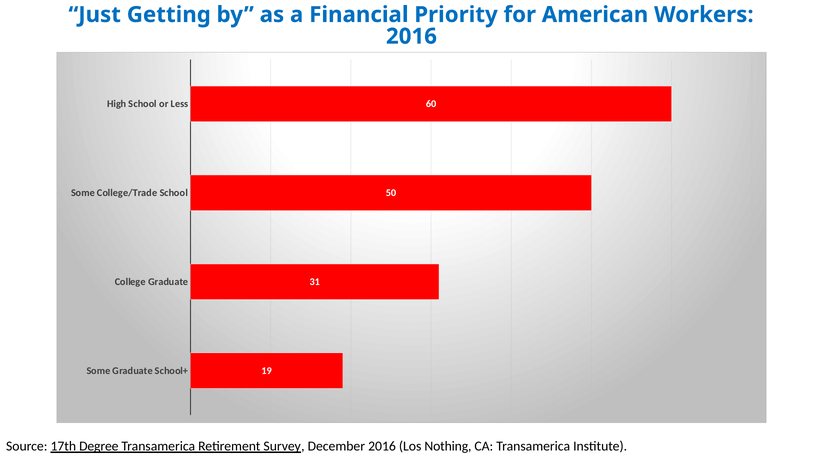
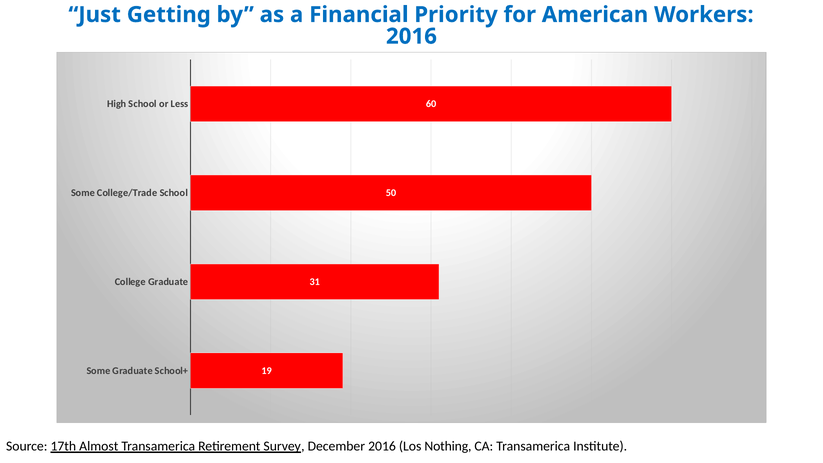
Degree: Degree -> Almost
